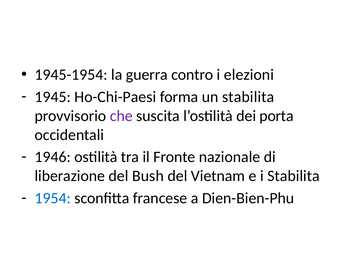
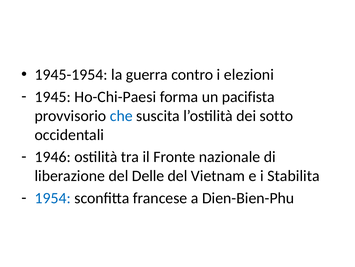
un stabilita: stabilita -> pacifista
che colour: purple -> blue
porta: porta -> sotto
Bush: Bush -> Delle
